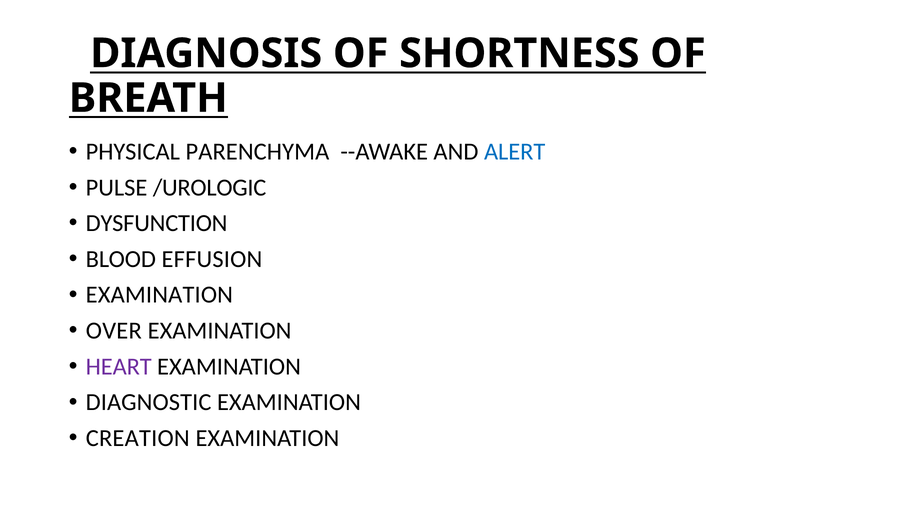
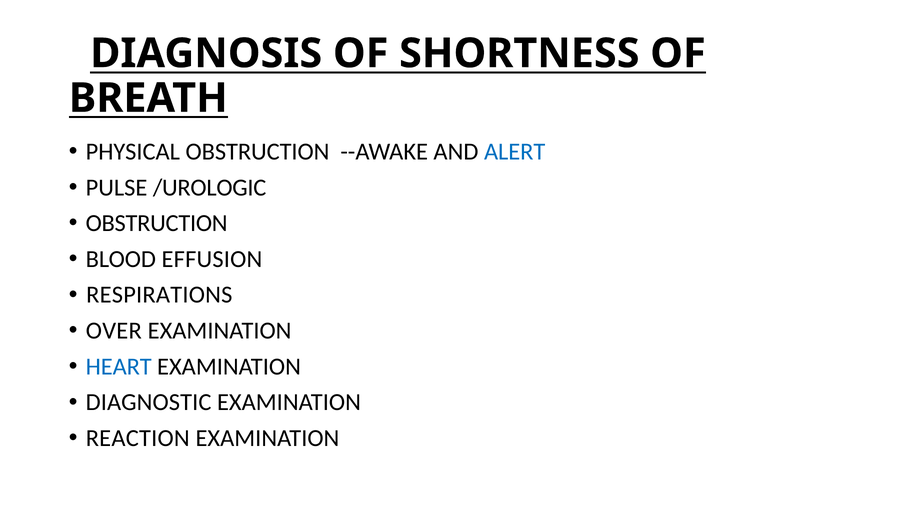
PHYSICAL PARENCHYMA: PARENCHYMA -> OBSTRUCTION
DYSFUNCTION at (157, 223): DYSFUNCTION -> OBSTRUCTION
EXAMINATION at (159, 295): EXAMINATION -> RESPIRATIONS
HEART colour: purple -> blue
CREATION: CREATION -> REACTION
